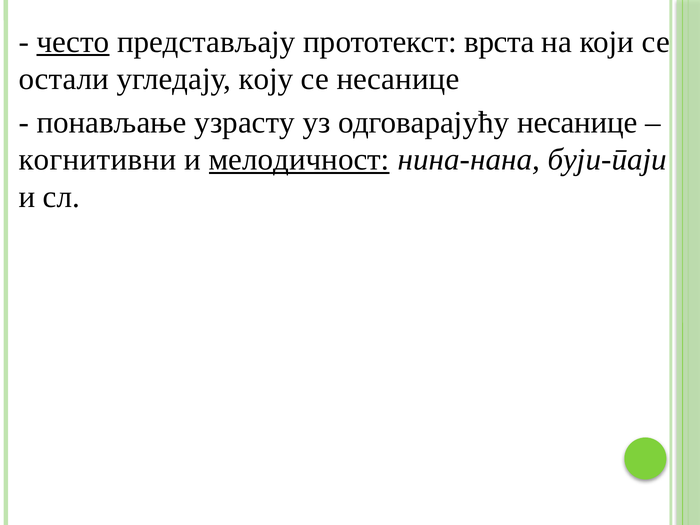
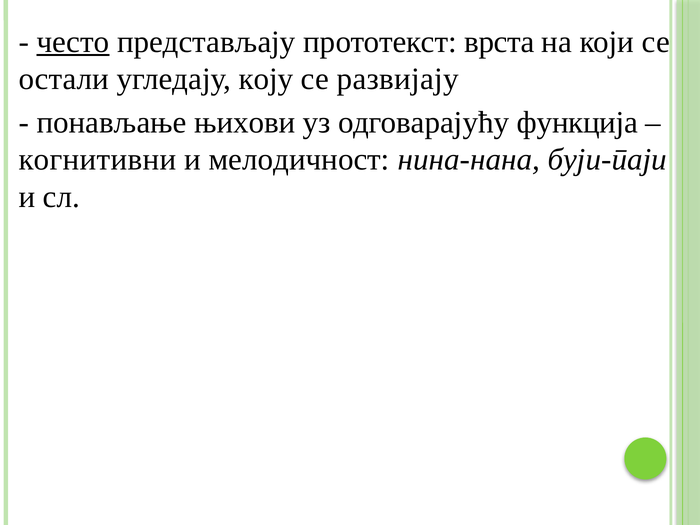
се несанице: несанице -> развијају
узрасту: узрасту -> њихови
одговарајућу несанице: несанице -> функција
мелодичност underline: present -> none
